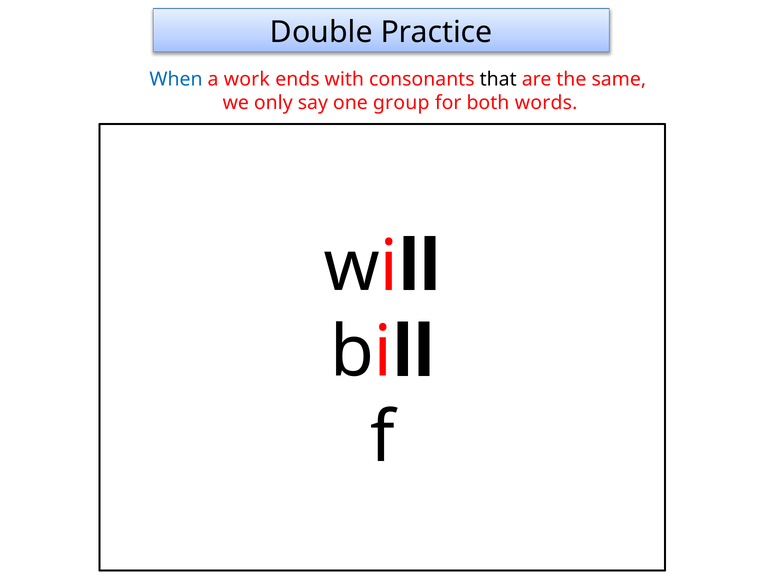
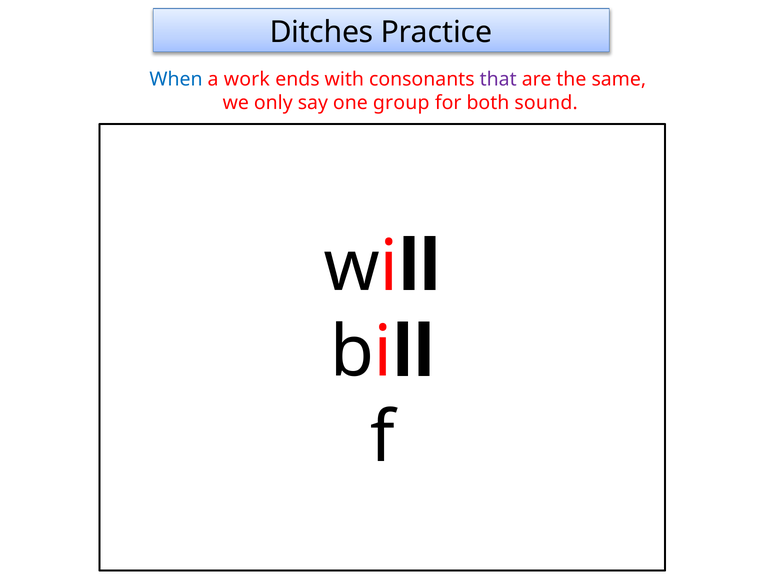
Double: Double -> Ditches
that colour: black -> purple
words: words -> sound
